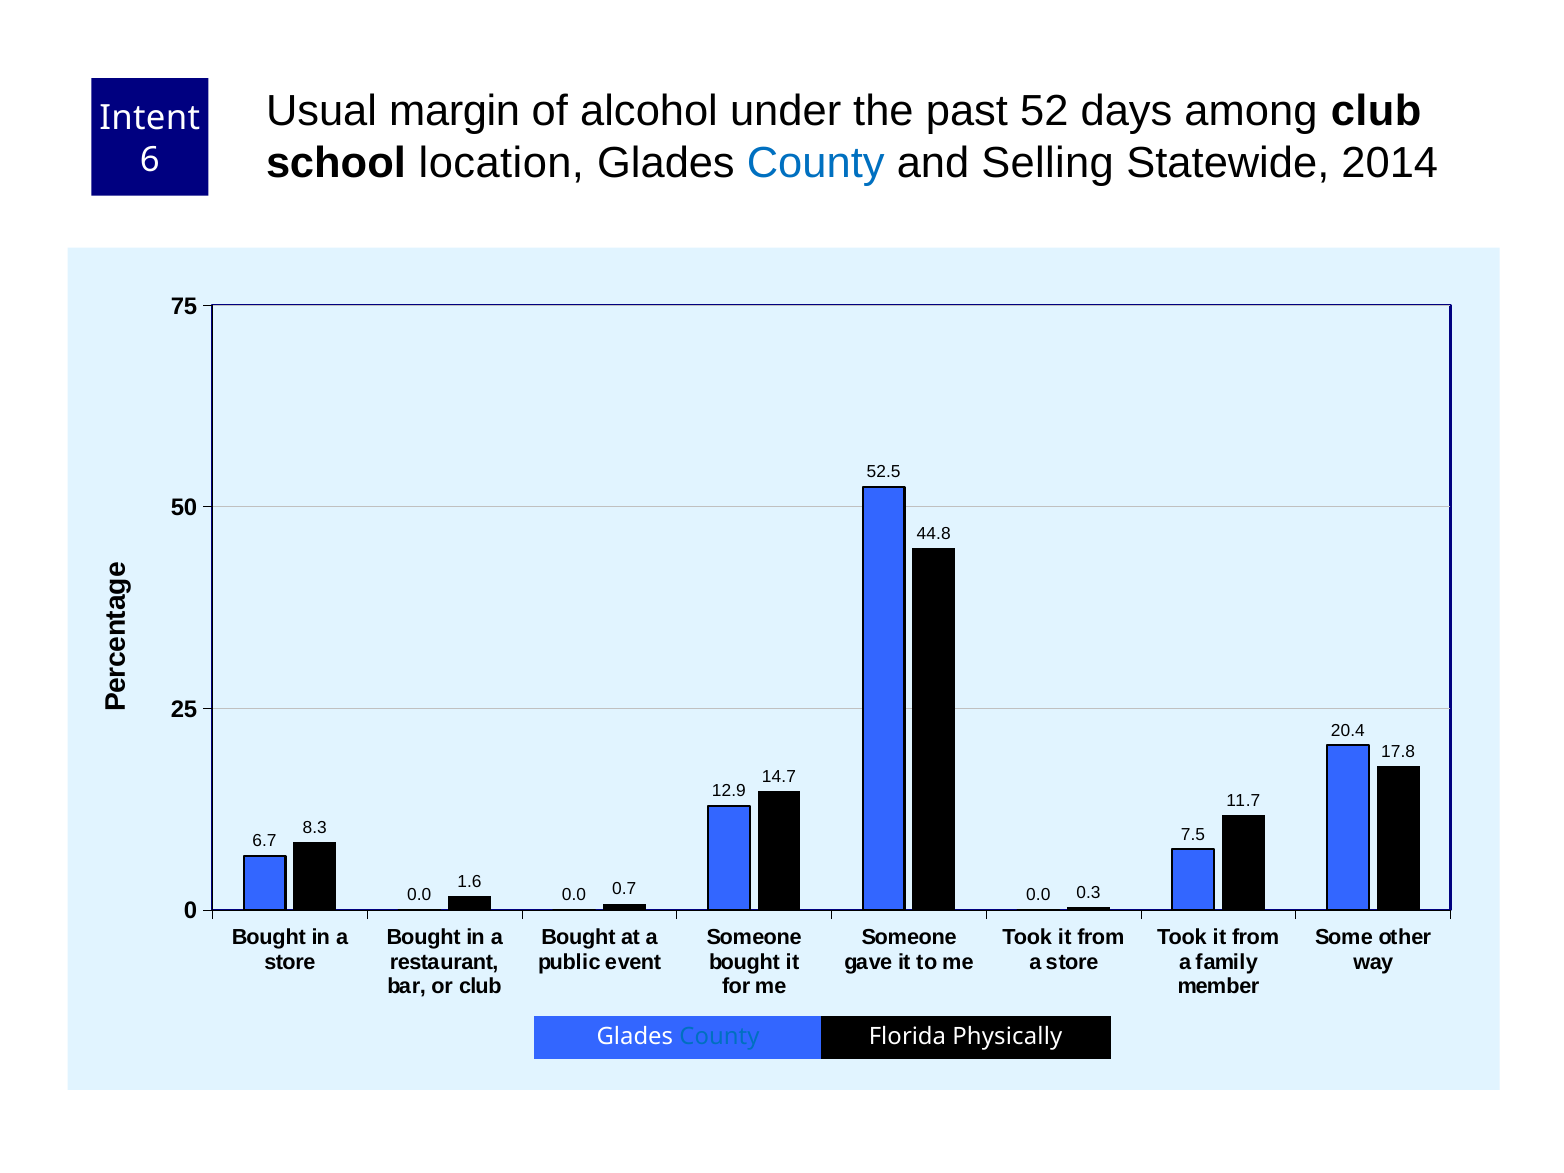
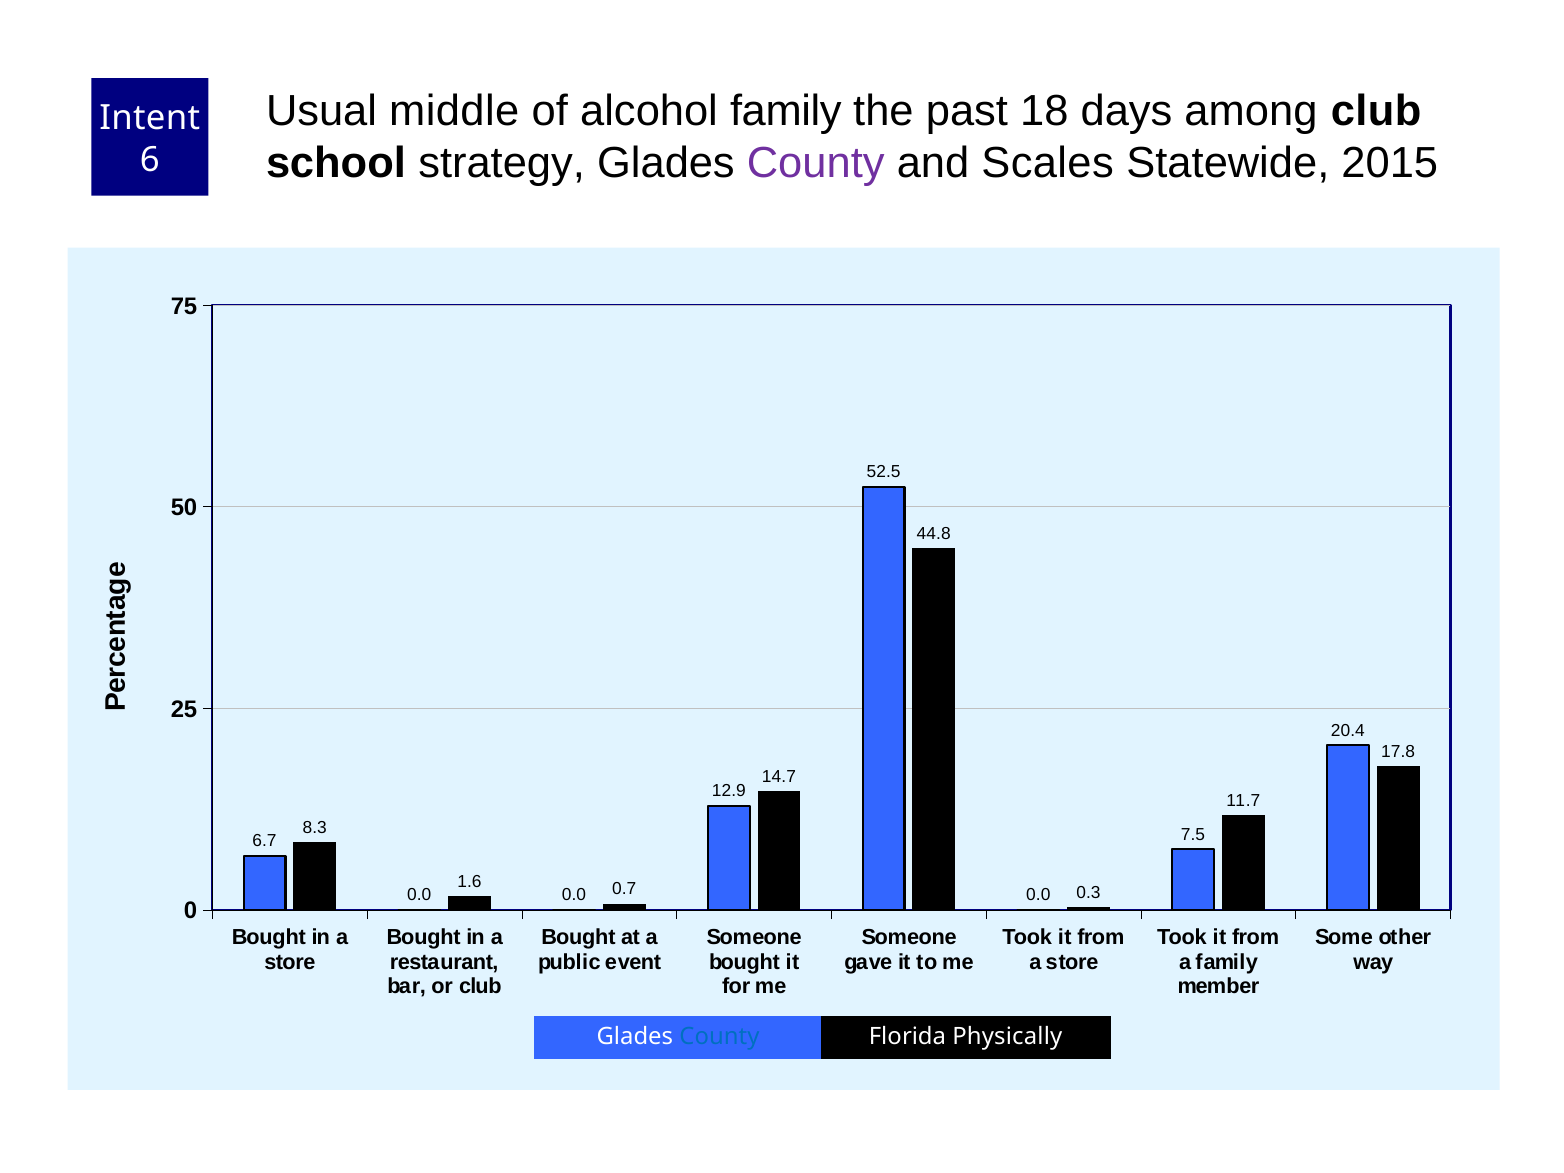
margin: margin -> middle
alcohol under: under -> family
52: 52 -> 18
location: location -> strategy
County at (816, 163) colour: blue -> purple
Selling: Selling -> Scales
2014: 2014 -> 2015
